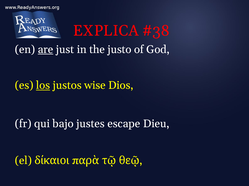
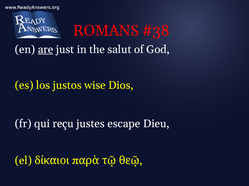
EXPLICA: EXPLICA -> ROMANS
justo: justo -> salut
los underline: present -> none
bajo: bajo -> reçu
